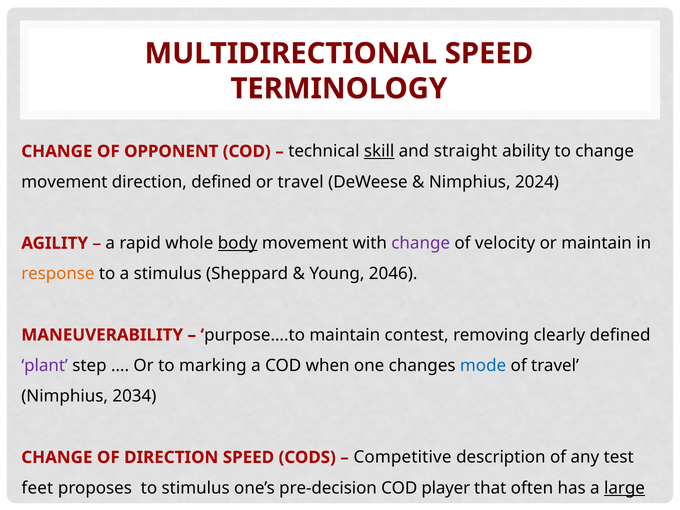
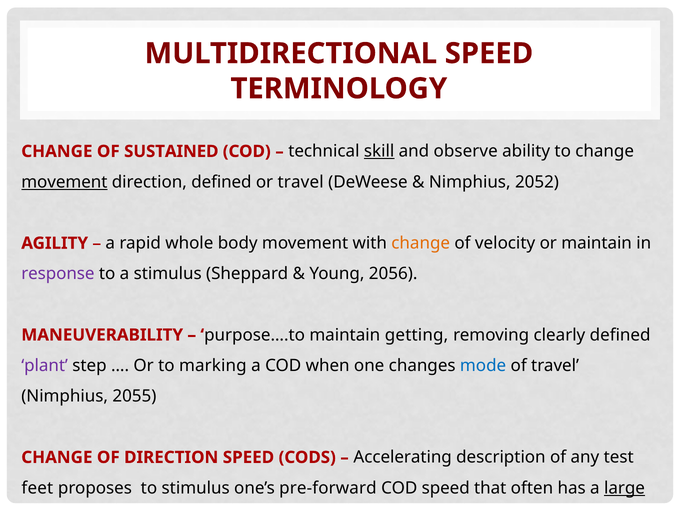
OPPONENT: OPPONENT -> SUSTAINED
and straight: straight -> observe
movement at (64, 182) underline: none -> present
2024: 2024 -> 2052
body underline: present -> none
change at (421, 243) colour: purple -> orange
response colour: orange -> purple
2046: 2046 -> 2056
contest: contest -> getting
2034: 2034 -> 2055
Competitive: Competitive -> Accelerating
pre-decision: pre-decision -> pre-forward
COD player: player -> speed
